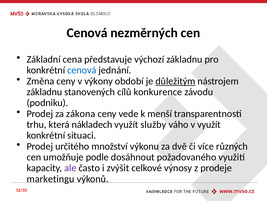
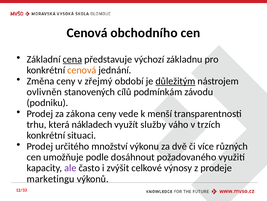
nezměrných: nezměrných -> obchodního
cena underline: none -> present
cenová at (82, 70) colour: blue -> orange
výkony: výkony -> zřejmý
základnu at (44, 92): základnu -> ovlivněn
konkurence: konkurence -> podmínkám
v využít: využít -> trzích
